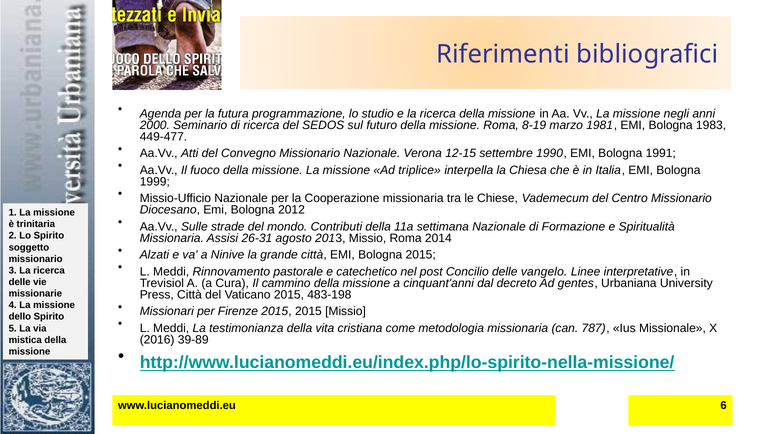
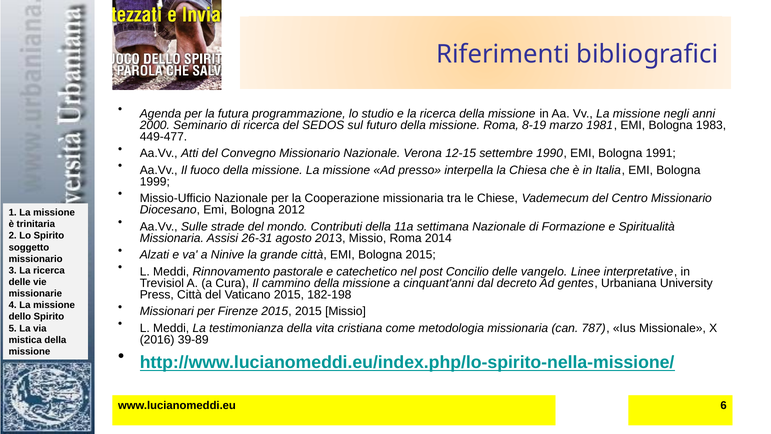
triplice: triplice -> presso
483-198: 483-198 -> 182-198
